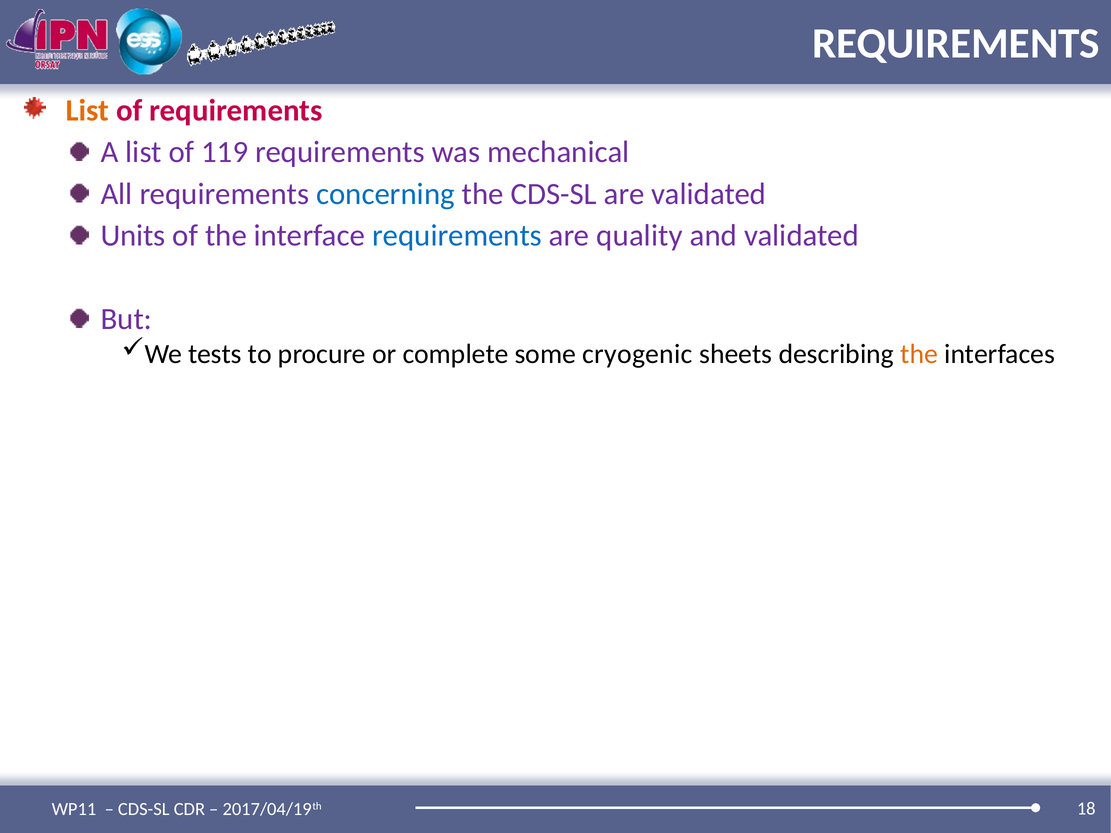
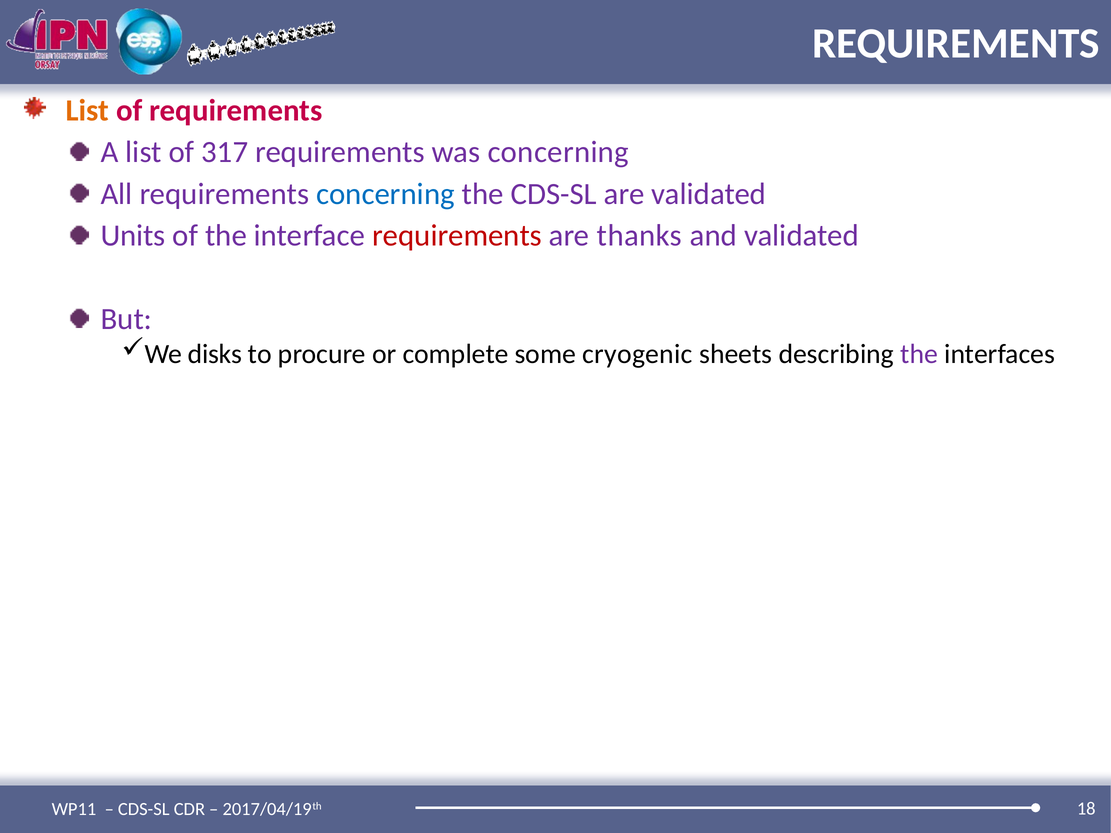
119: 119 -> 317
was mechanical: mechanical -> concerning
requirements at (457, 236) colour: blue -> red
quality: quality -> thanks
tests: tests -> disks
the at (919, 354) colour: orange -> purple
